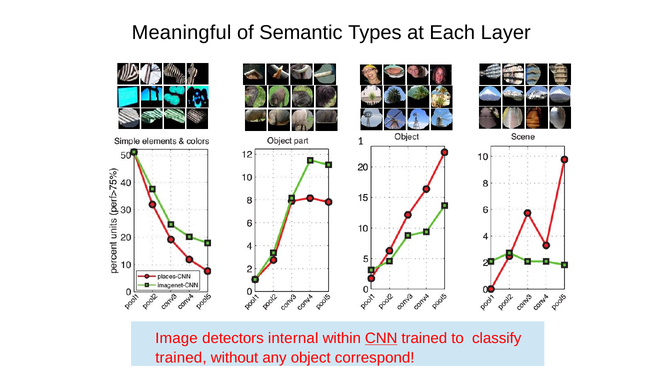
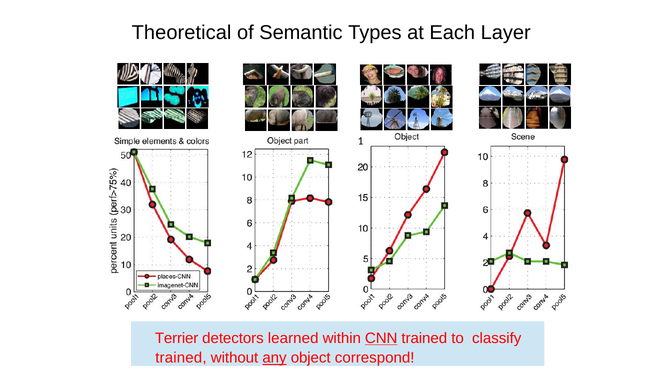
Meaningful: Meaningful -> Theoretical
Image: Image -> Terrier
internal: internal -> learned
any underline: none -> present
